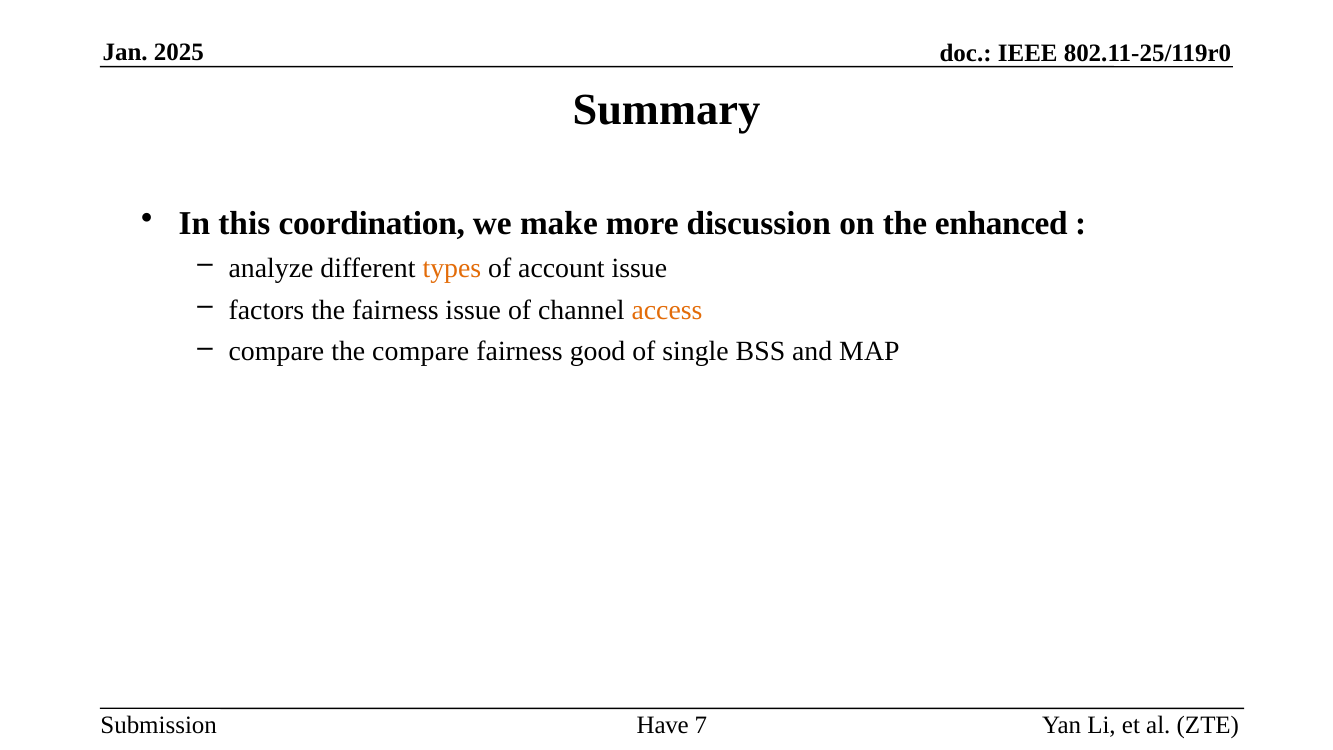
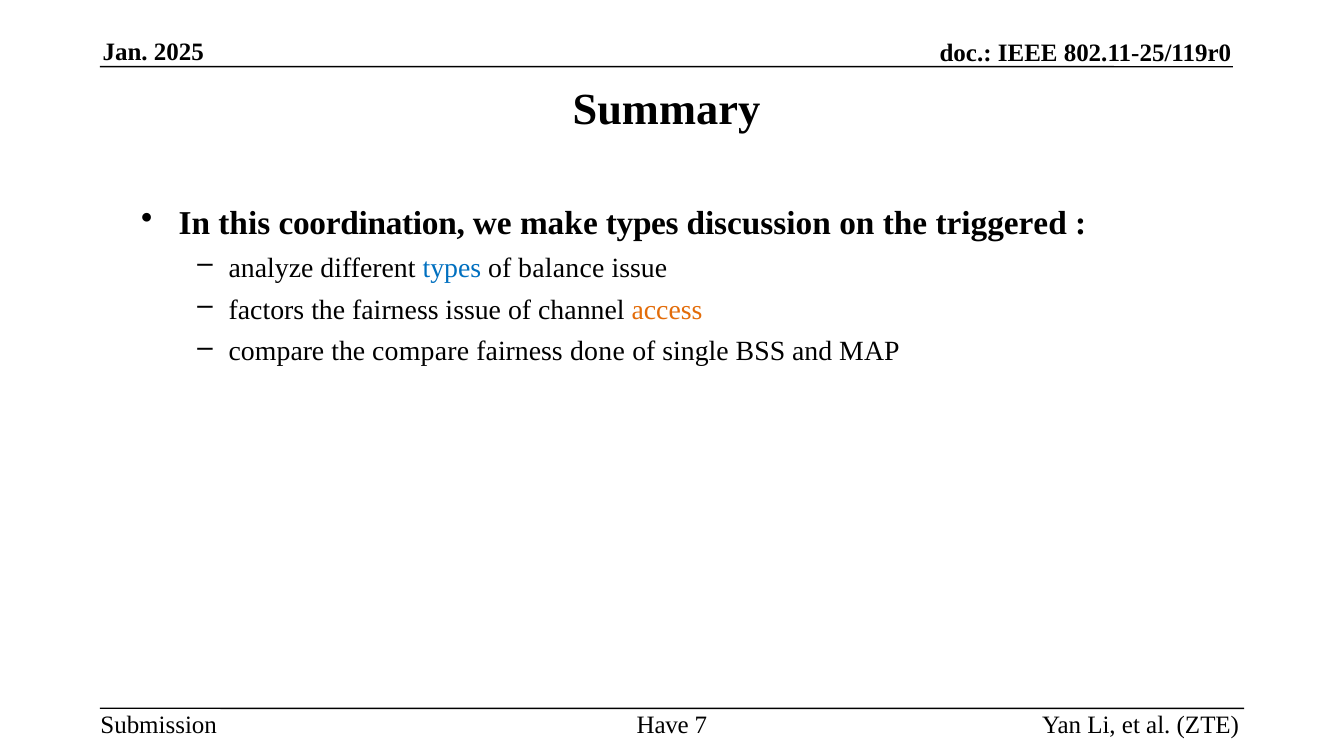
make more: more -> types
enhanced: enhanced -> triggered
types at (452, 268) colour: orange -> blue
account: account -> balance
good: good -> done
